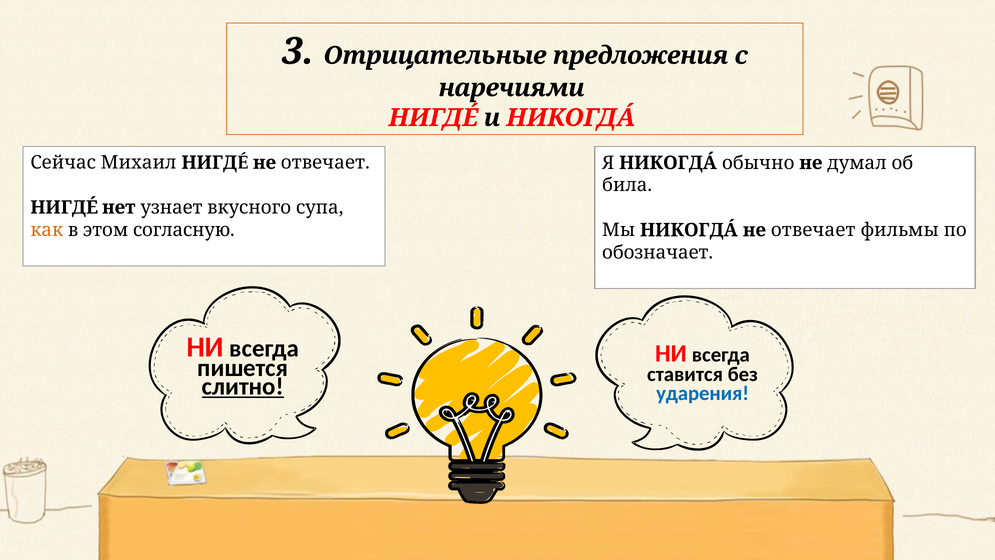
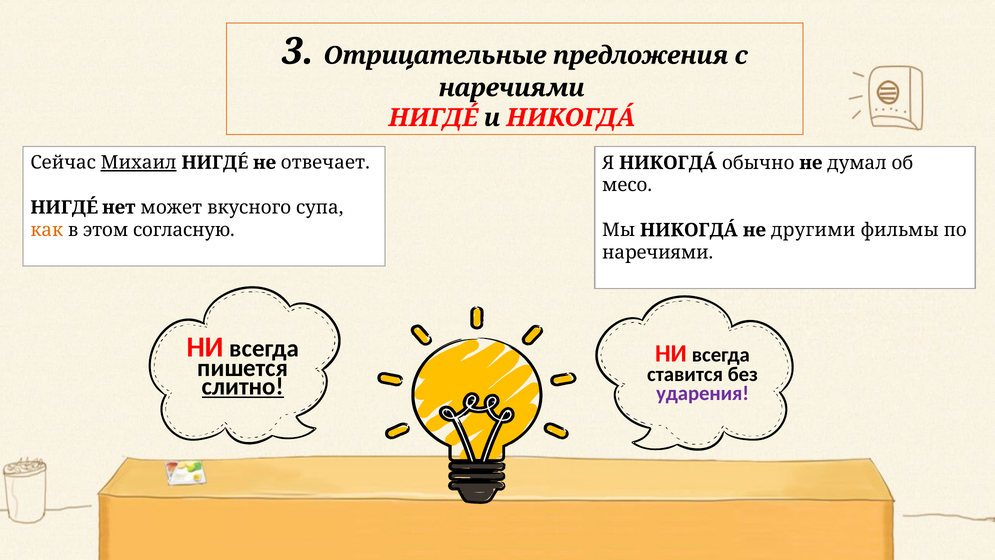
Михаил underline: none -> present
била: била -> месо
узнает: узнает -> может
НИКОГДÁ не отвечает: отвечает -> другими
обозначает at (658, 252): обозначает -> наречиями
ударения colour: blue -> purple
